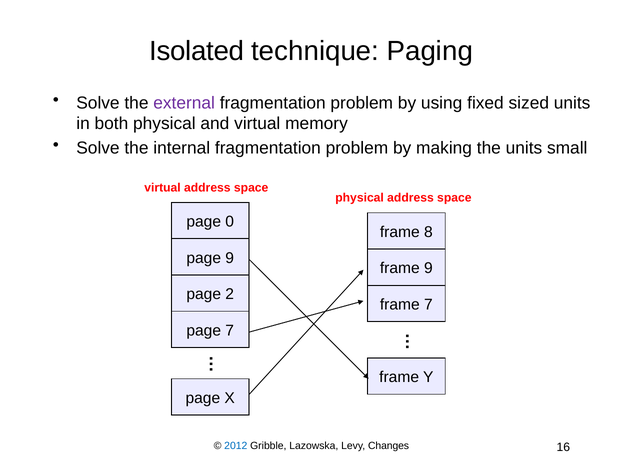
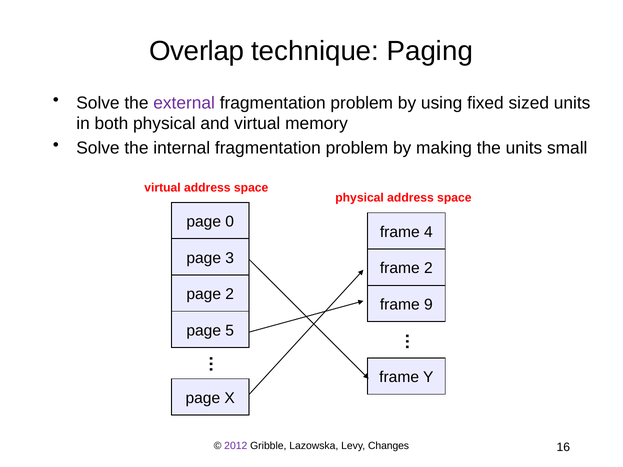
Isolated: Isolated -> Overlap
8: 8 -> 4
page 9: 9 -> 3
frame 9: 9 -> 2
frame 7: 7 -> 9
page 7: 7 -> 5
2012 colour: blue -> purple
